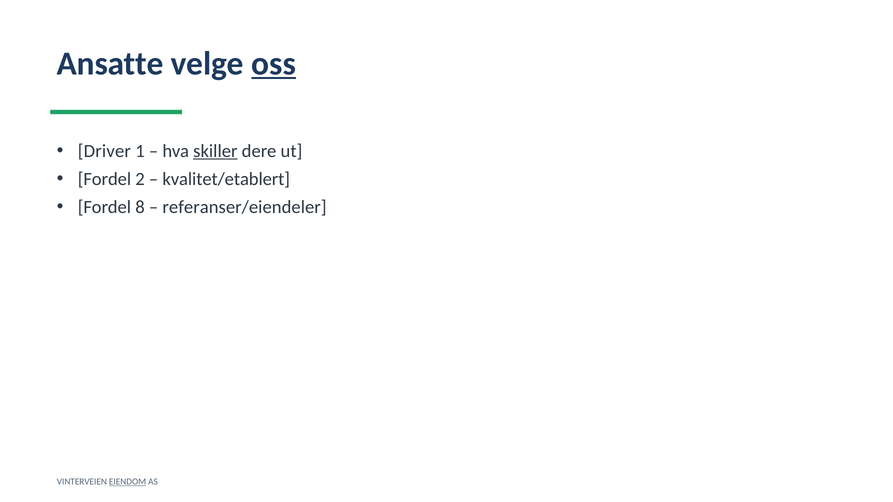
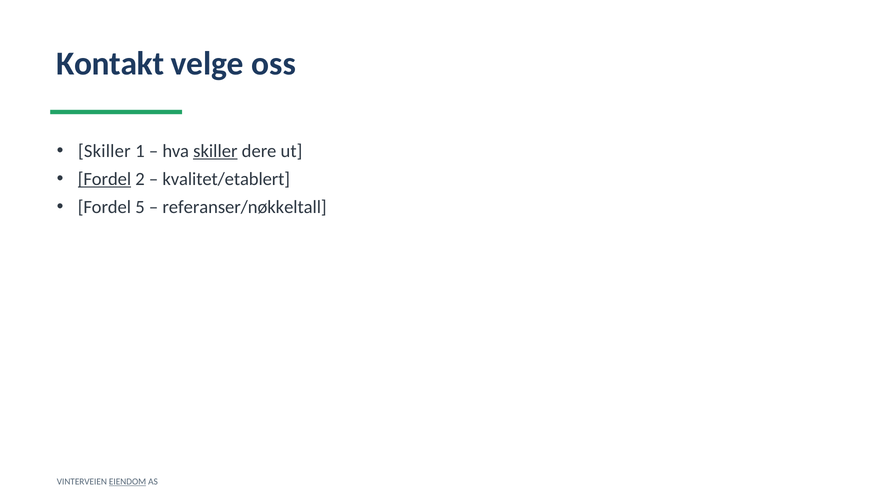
Ansatte: Ansatte -> Kontakt
oss underline: present -> none
Driver at (104, 151): Driver -> Skiller
Fordel at (104, 179) underline: none -> present
8: 8 -> 5
referanser/eiendeler: referanser/eiendeler -> referanser/nøkkeltall
